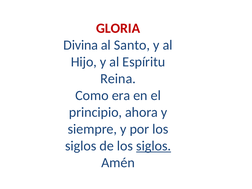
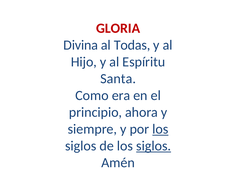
Santo: Santo -> Todas
Reina: Reina -> Santa
los at (160, 129) underline: none -> present
